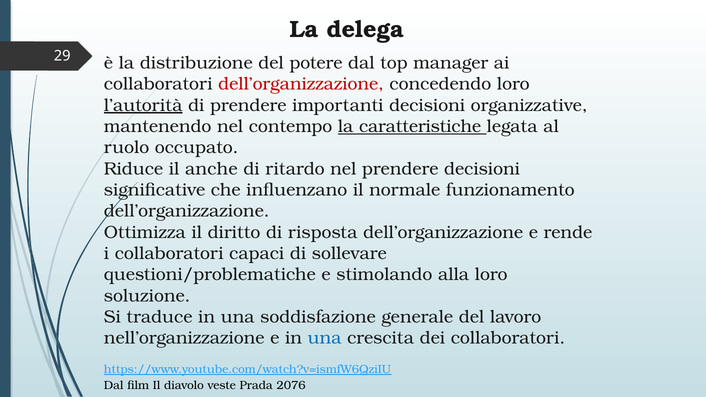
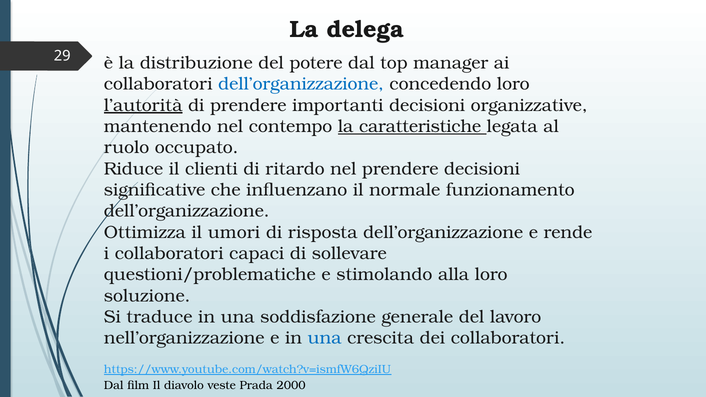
dell’organizzazione at (301, 84) colour: red -> blue
anche: anche -> clienti
diritto: diritto -> umori
2076: 2076 -> 2000
